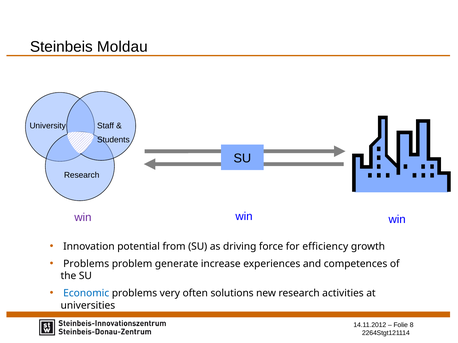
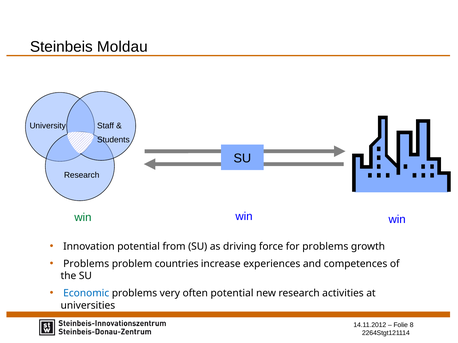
win at (83, 218) colour: purple -> green
for efficiency: efficiency -> problems
generate: generate -> countries
often solutions: solutions -> potential
